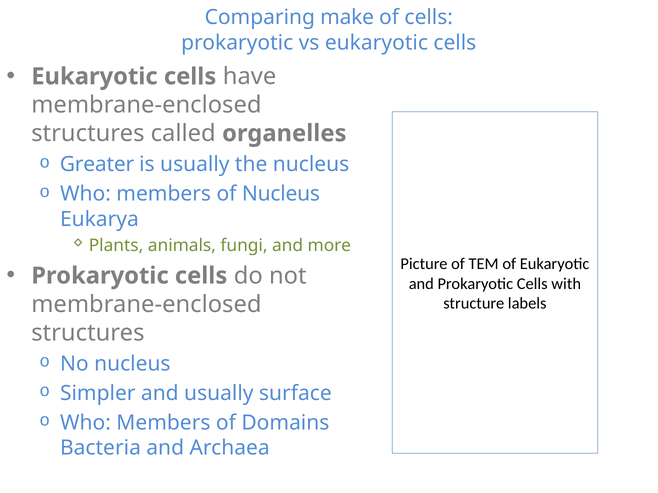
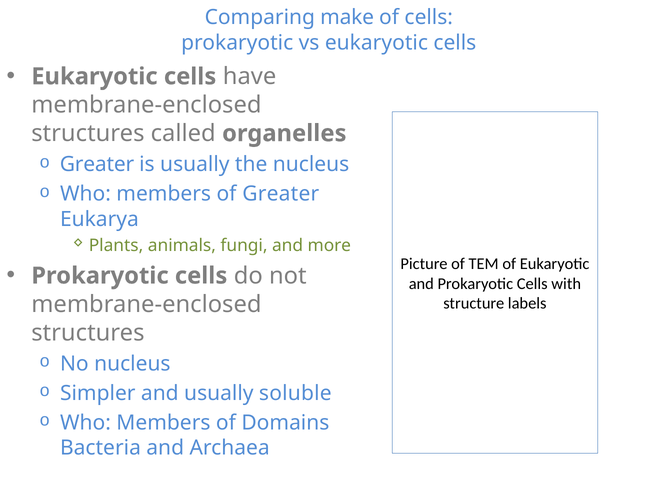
of Nucleus: Nucleus -> Greater
surface: surface -> soluble
